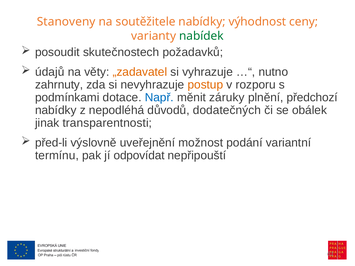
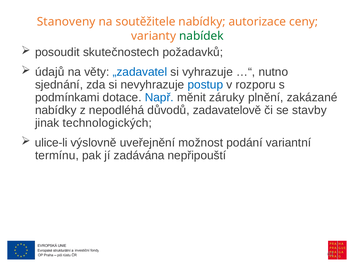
výhodnost: výhodnost -> autorizace
„zadavatel colour: orange -> blue
zahrnuty: zahrnuty -> sjednání
postup colour: orange -> blue
předchozí: předchozí -> zakázané
dodatečných: dodatečných -> zadavatelově
obálek: obálek -> stavby
transparentnosti: transparentnosti -> technologických
před-li: před-li -> ulice-li
odpovídat: odpovídat -> zadávána
